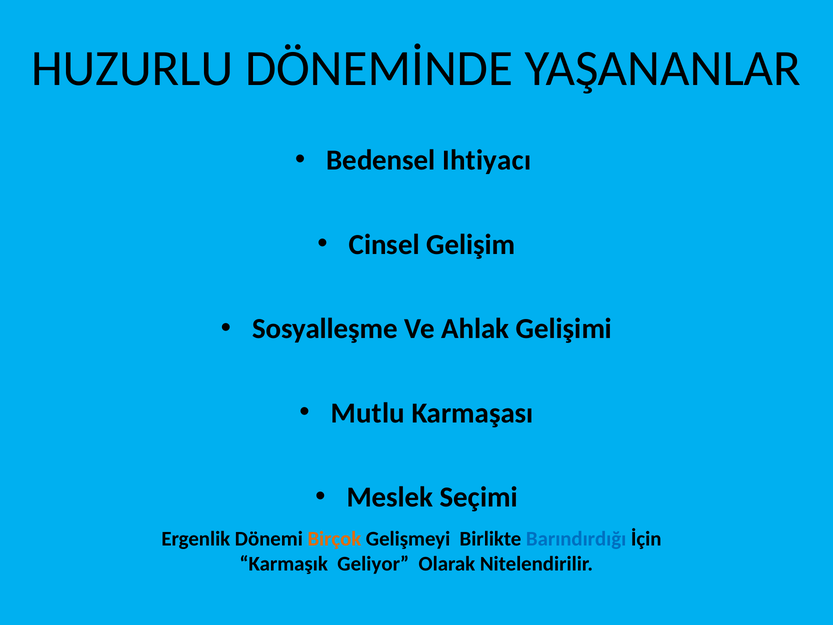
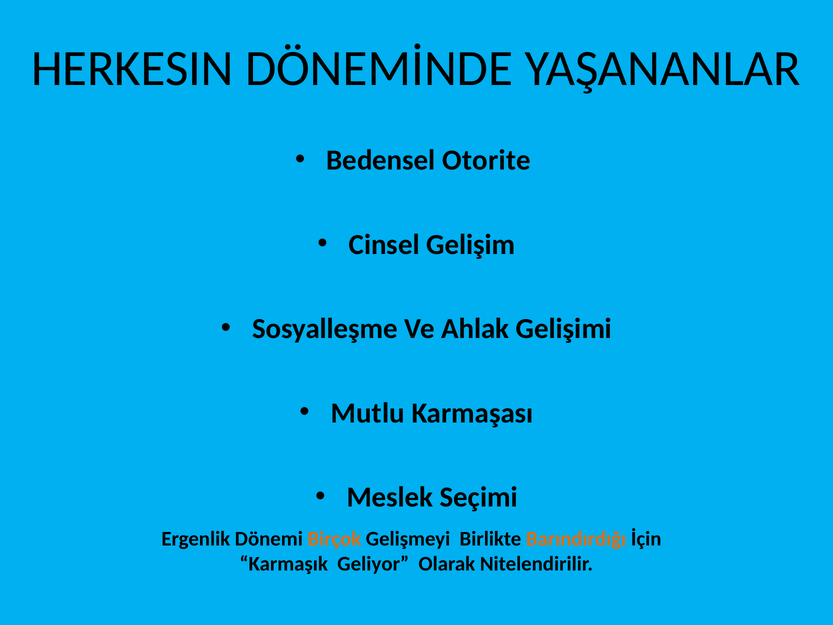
HUZURLU: HUZURLU -> HERKESIN
Ihtiyacı: Ihtiyacı -> Otorite
Barındırdığı colour: blue -> orange
